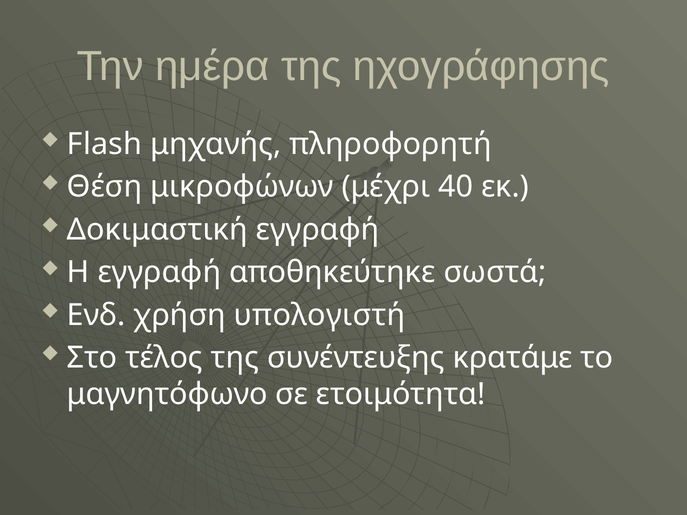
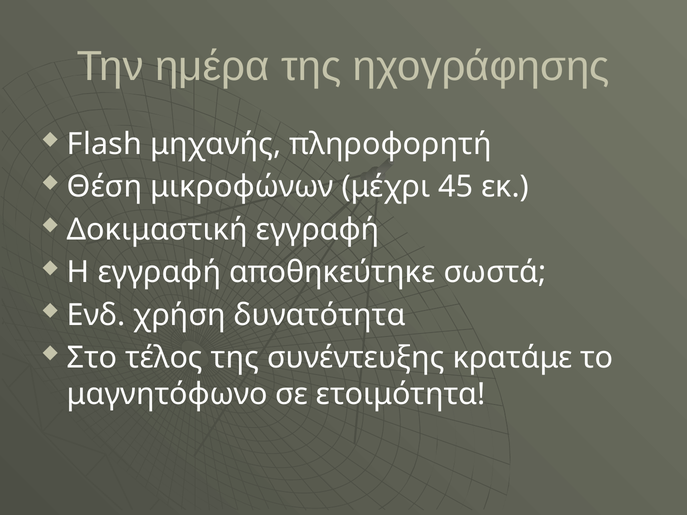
40: 40 -> 45
υπολογιστή: υπολογιστή -> δυνατότητα
